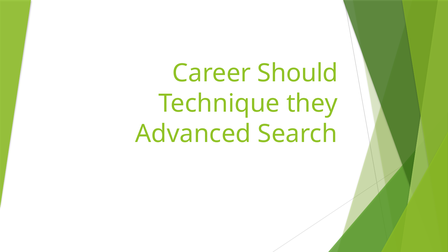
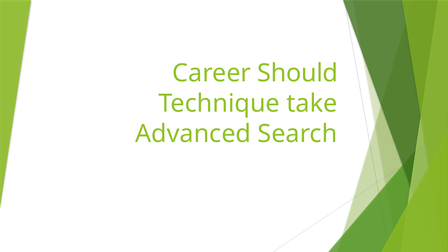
they: they -> take
